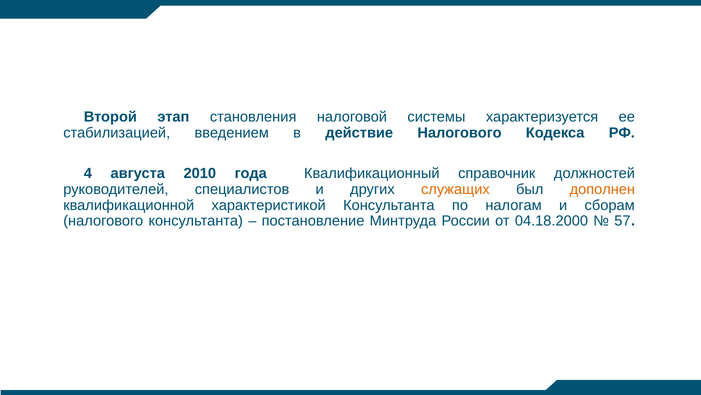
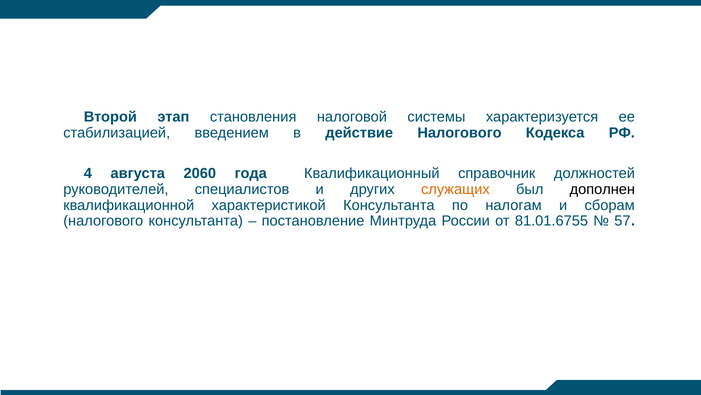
2010: 2010 -> 2060
дополнен colour: orange -> black
04.18.2000: 04.18.2000 -> 81.01.6755
